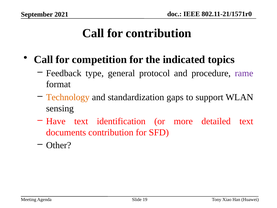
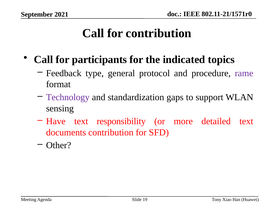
competition: competition -> participants
Technology colour: orange -> purple
identification: identification -> responsibility
